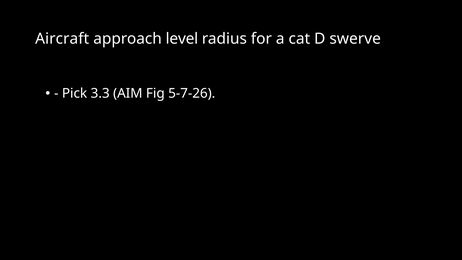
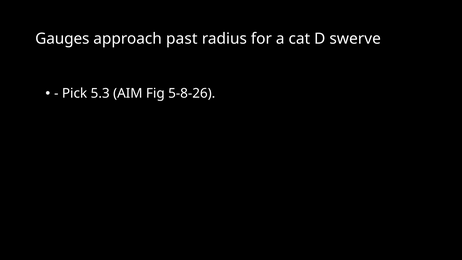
Aircraft: Aircraft -> Gauges
level: level -> past
3.3: 3.3 -> 5.3
5-7-26: 5-7-26 -> 5-8-26
